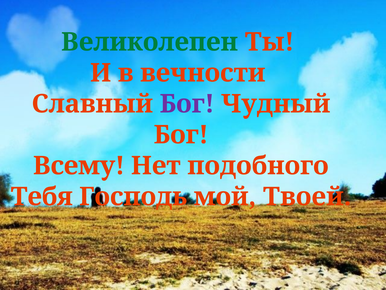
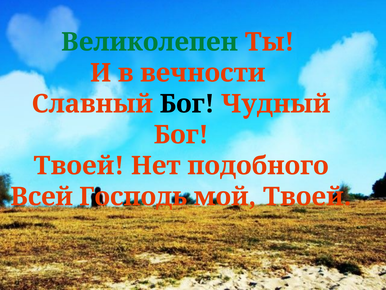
Бог at (187, 104) colour: purple -> black
Всему at (79, 166): Всему -> Твоей
Тебя: Тебя -> Всей
